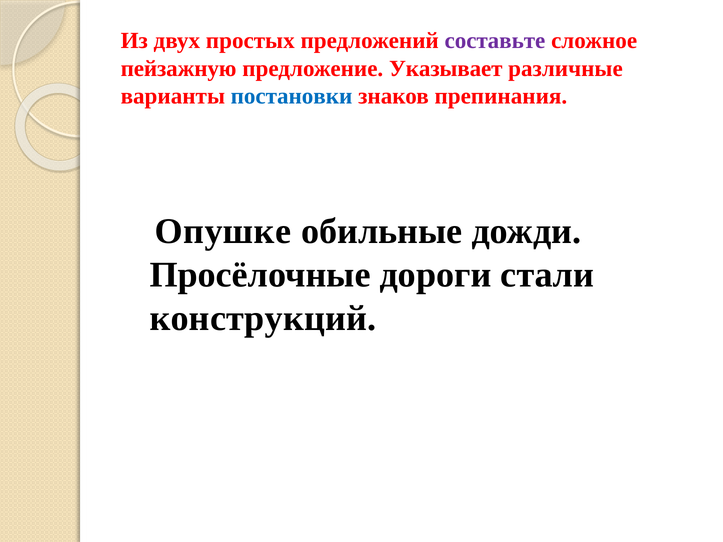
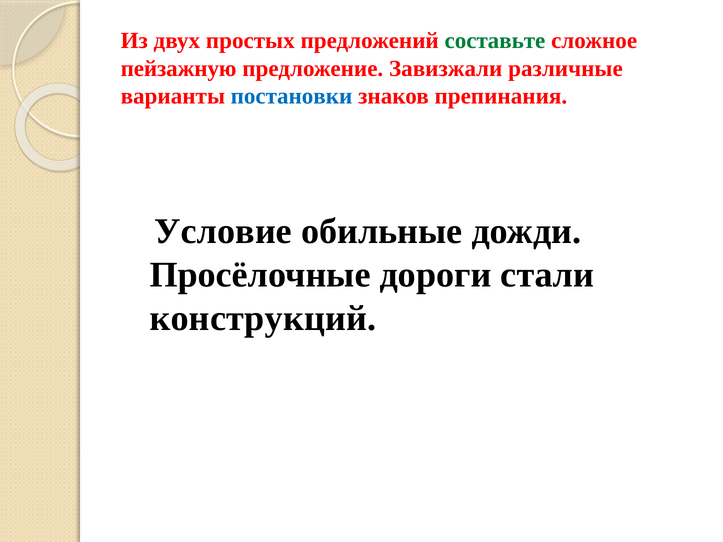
составьте colour: purple -> green
Указывает: Указывает -> Завизжали
Опушке: Опушке -> Условие
